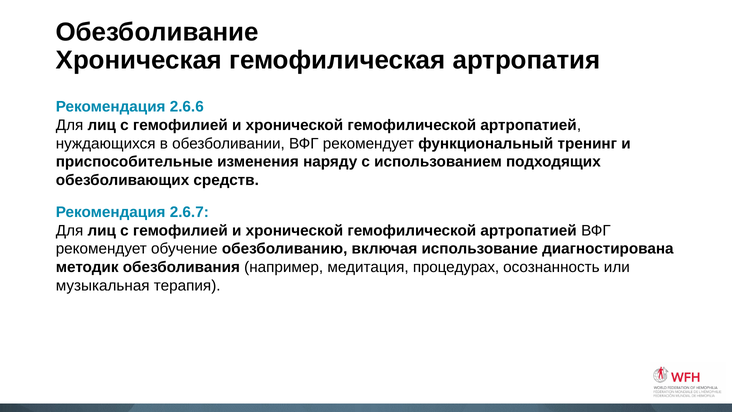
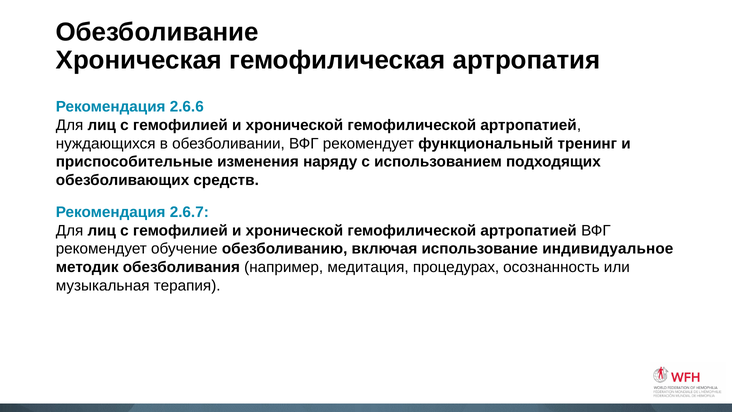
диагностирована: диагностирована -> индивидуальное
